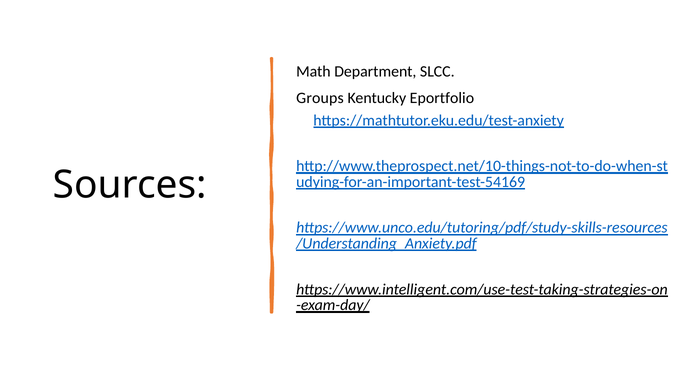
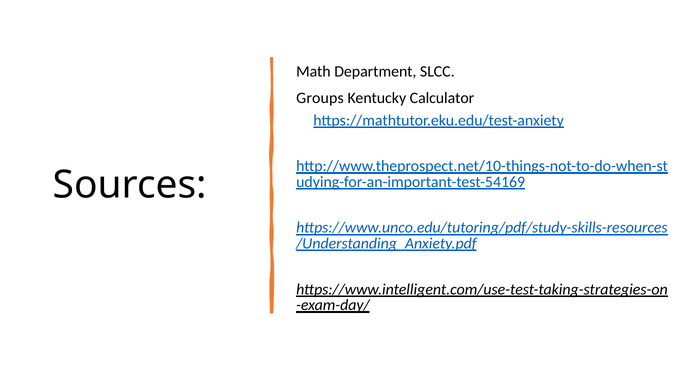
Eportfolio: Eportfolio -> Calculator
